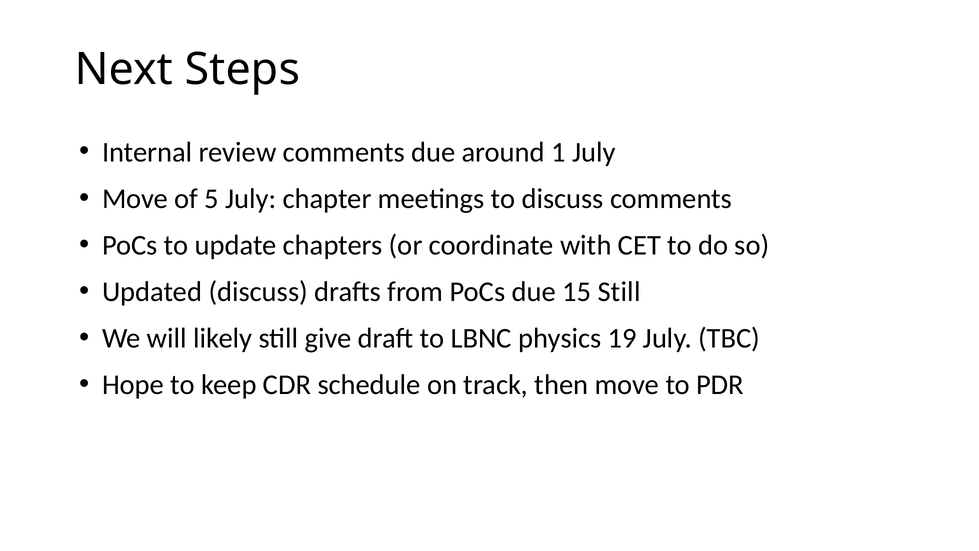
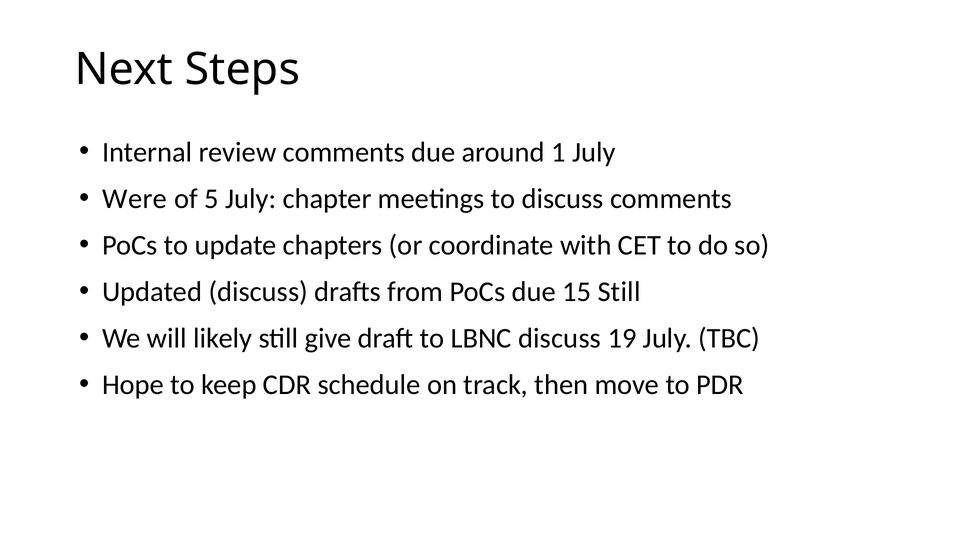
Move at (135, 199): Move -> Were
LBNC physics: physics -> discuss
